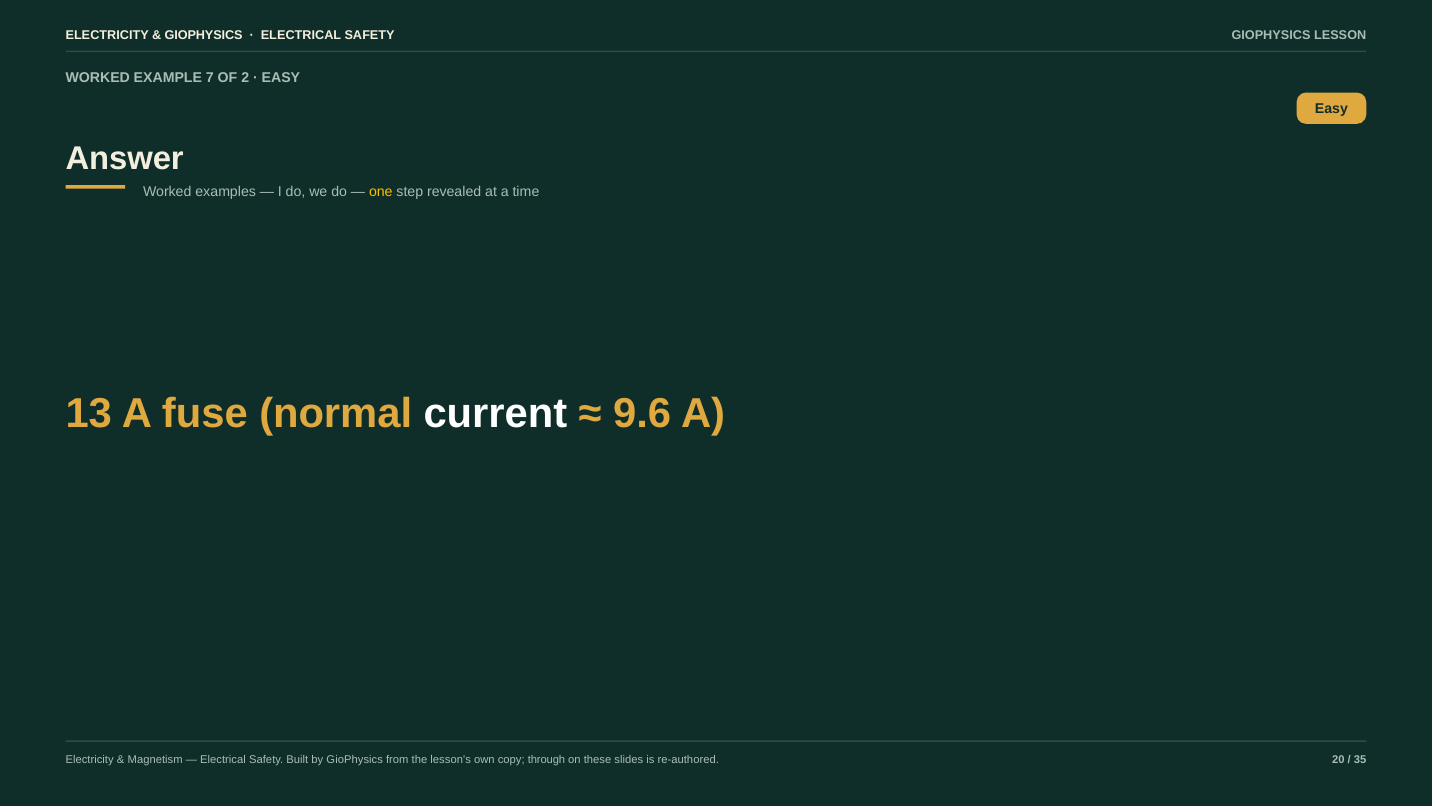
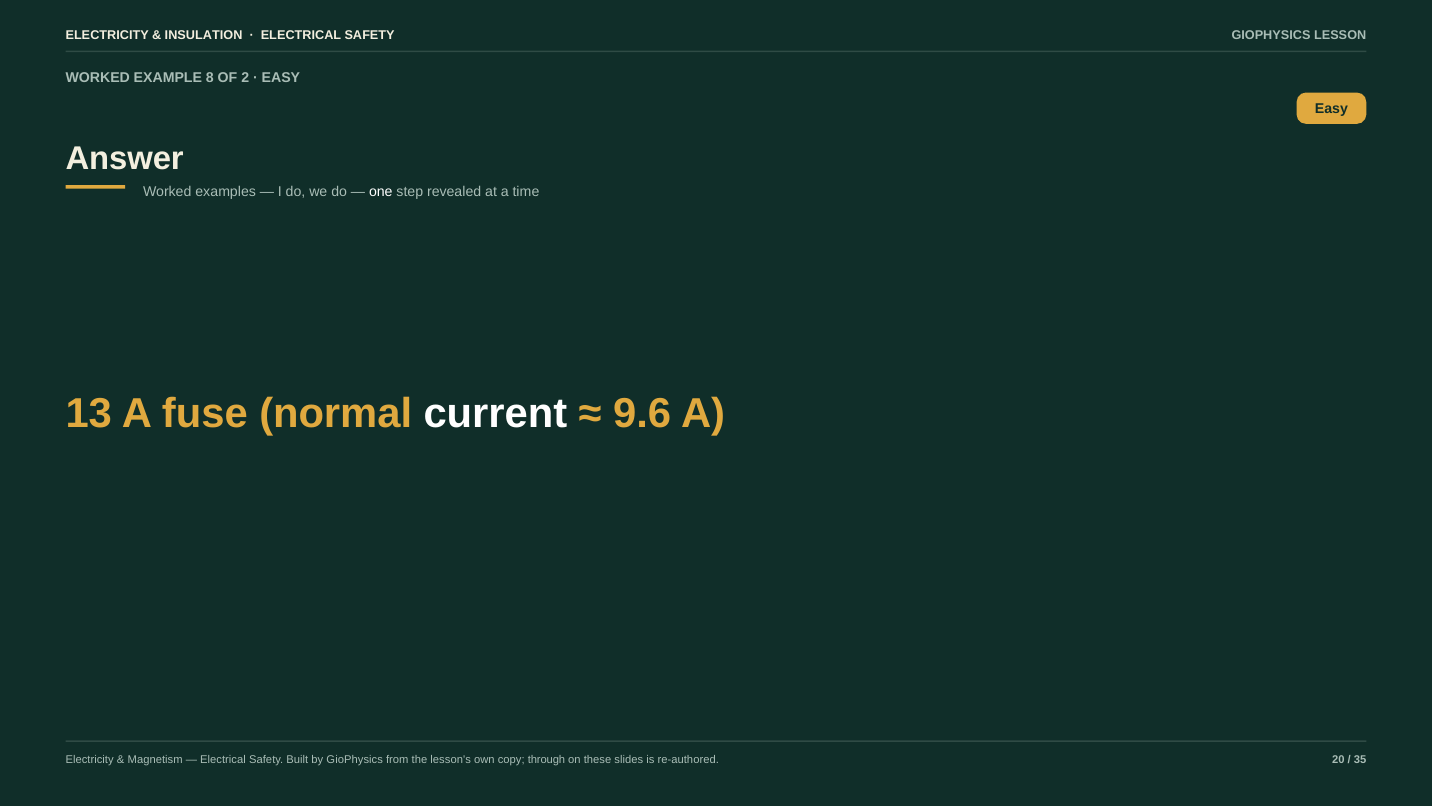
GIOPHYSICS at (204, 35): GIOPHYSICS -> INSULATION
7: 7 -> 8
one colour: yellow -> white
